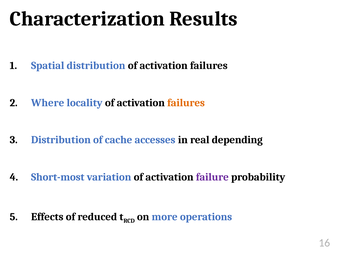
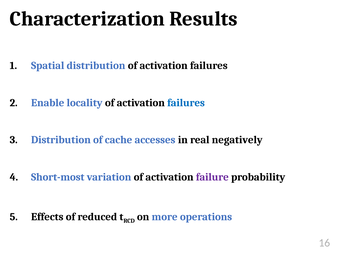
Where: Where -> Enable
failures at (186, 103) colour: orange -> blue
depending: depending -> negatively
